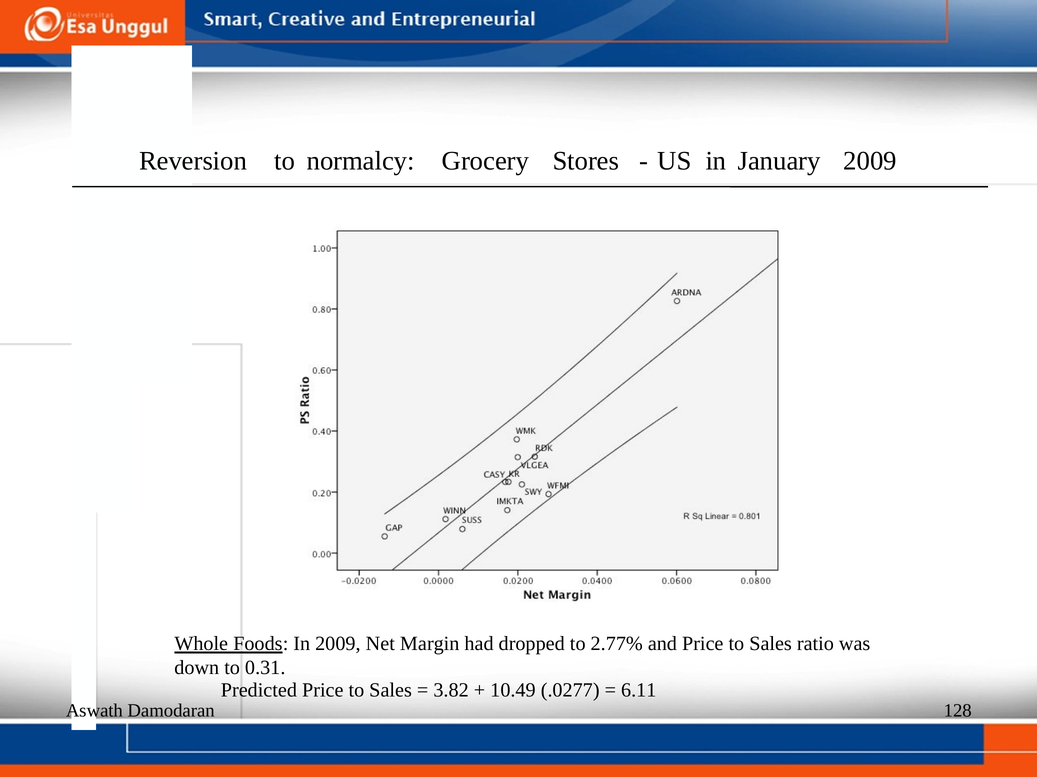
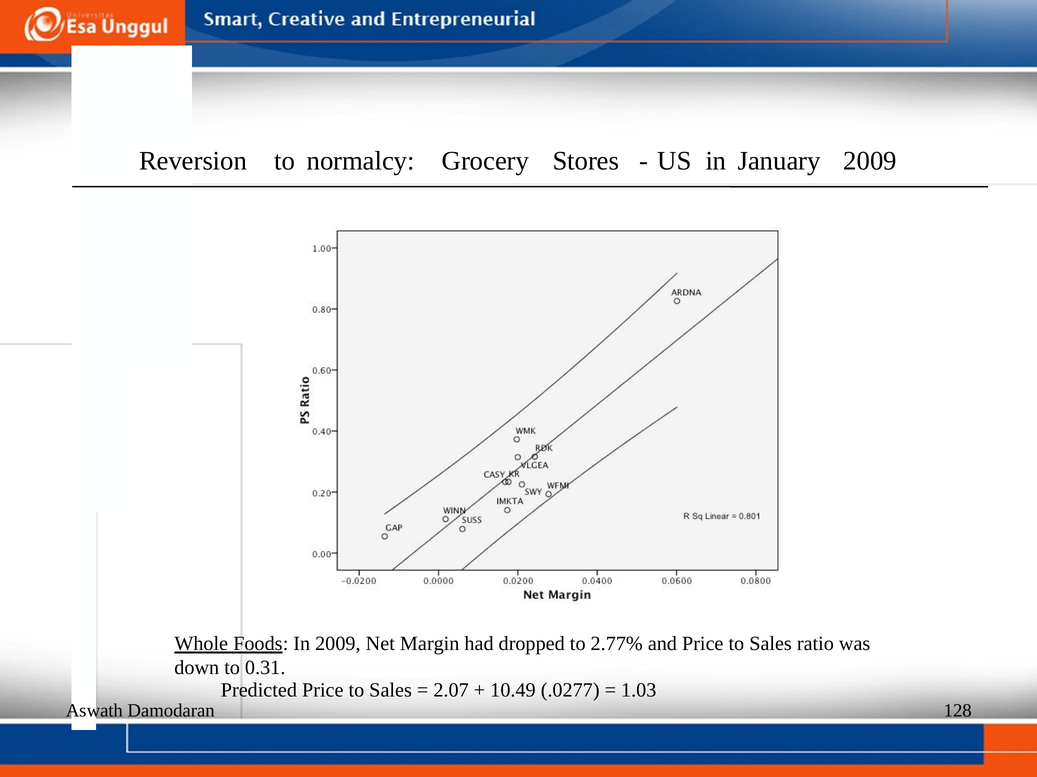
3.82: 3.82 -> 2.07
6.11: 6.11 -> 1.03
